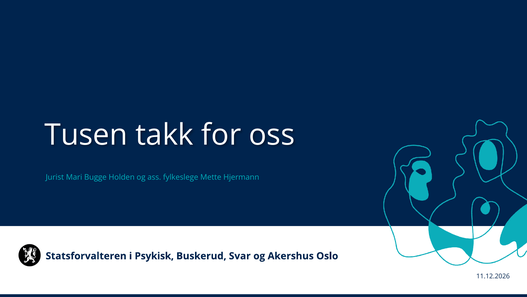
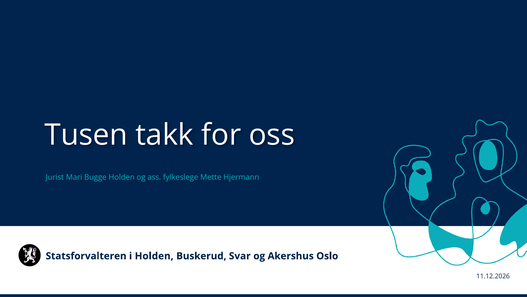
i Psykisk: Psykisk -> Holden
